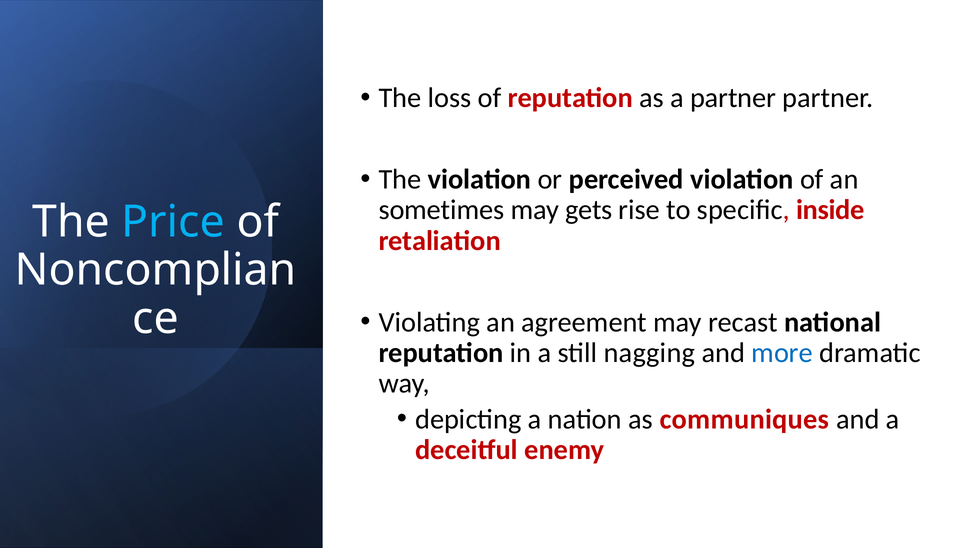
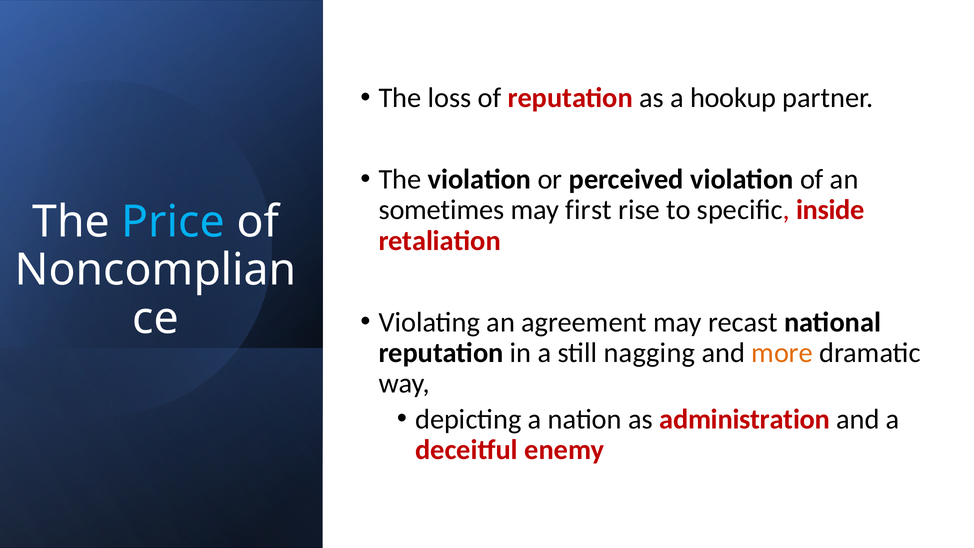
a partner: partner -> hookup
gets: gets -> first
more colour: blue -> orange
communiques: communiques -> administration
